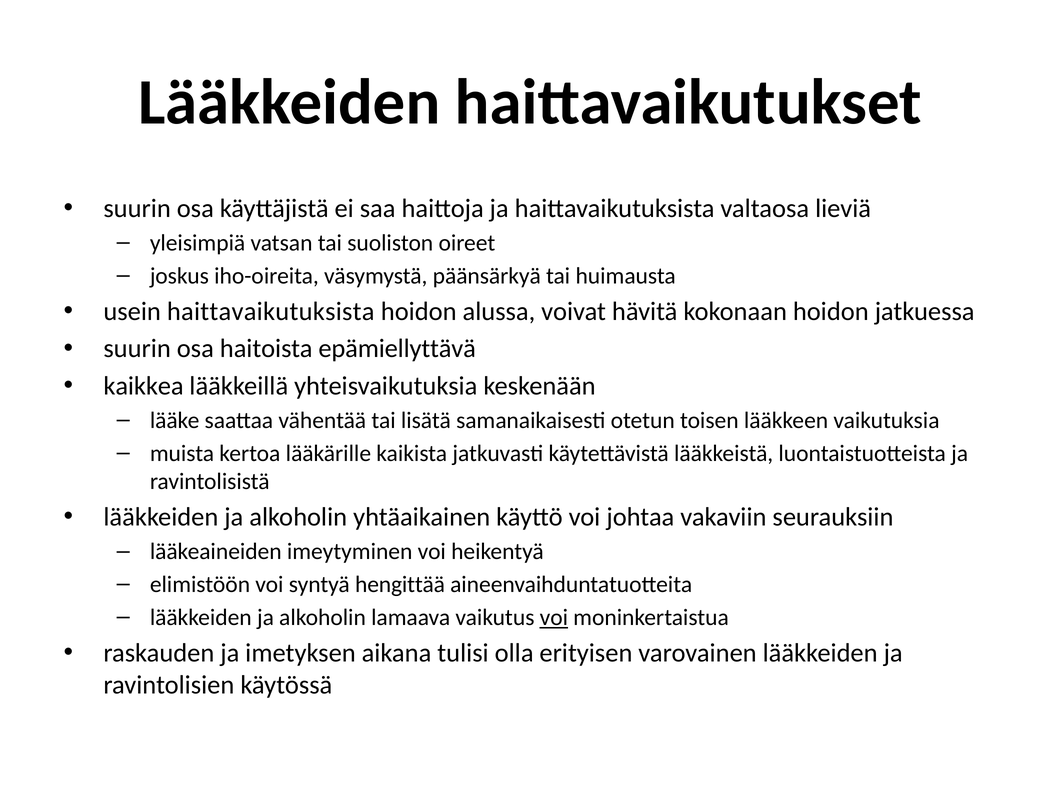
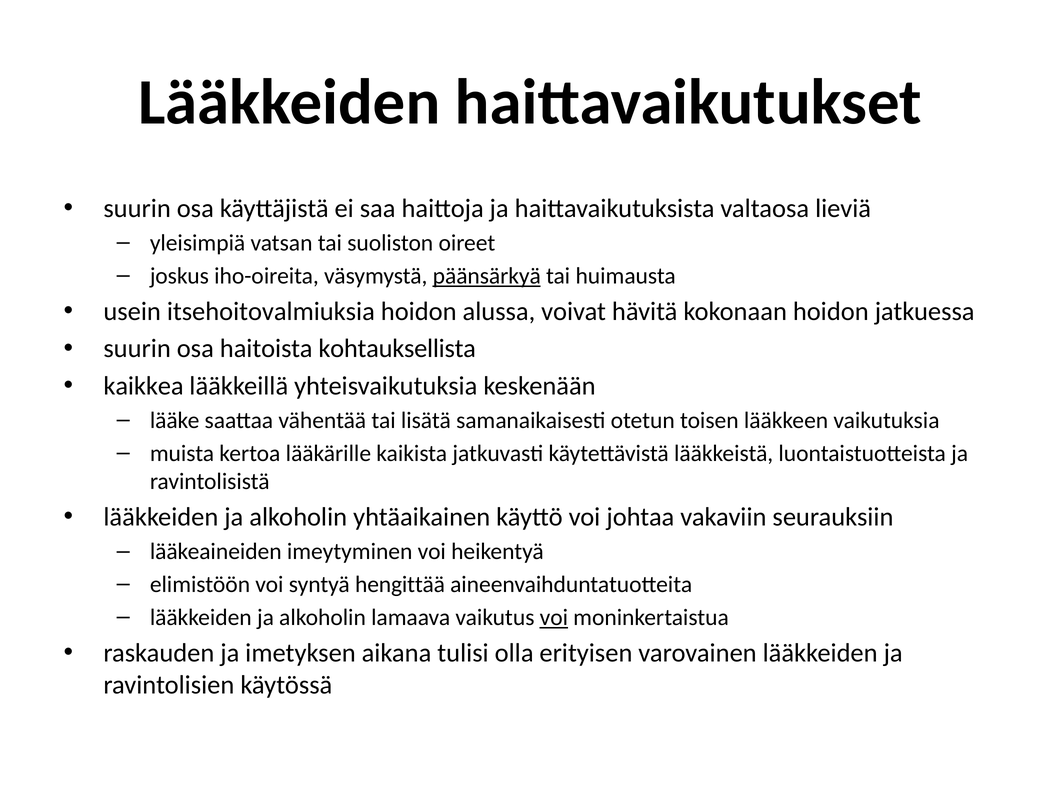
päänsärkyä underline: none -> present
usein haittavaikutuksista: haittavaikutuksista -> itsehoitovalmiuksia
epämiellyttävä: epämiellyttävä -> kohtauksellista
